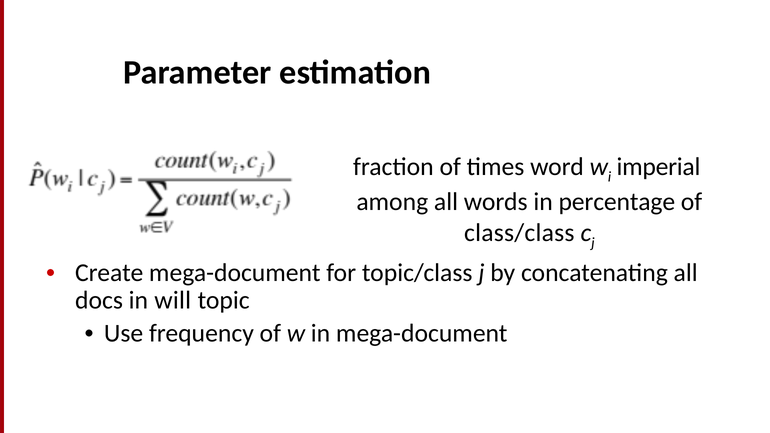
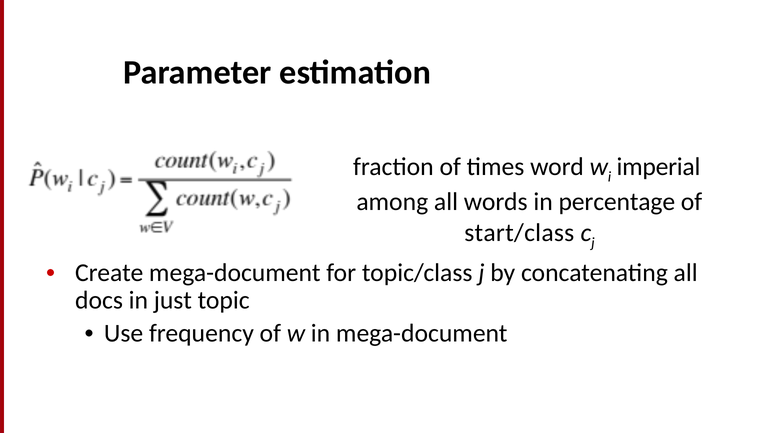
class/class: class/class -> start/class
will: will -> just
